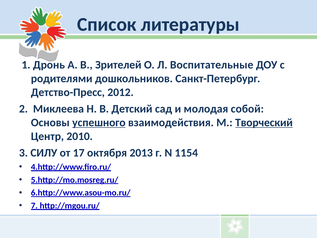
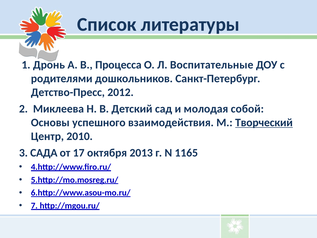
Зрителей: Зрителей -> Процесса
успешного underline: present -> none
СИЛУ: СИЛУ -> САДА
1154: 1154 -> 1165
